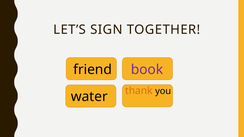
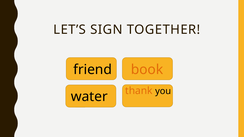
book colour: purple -> orange
